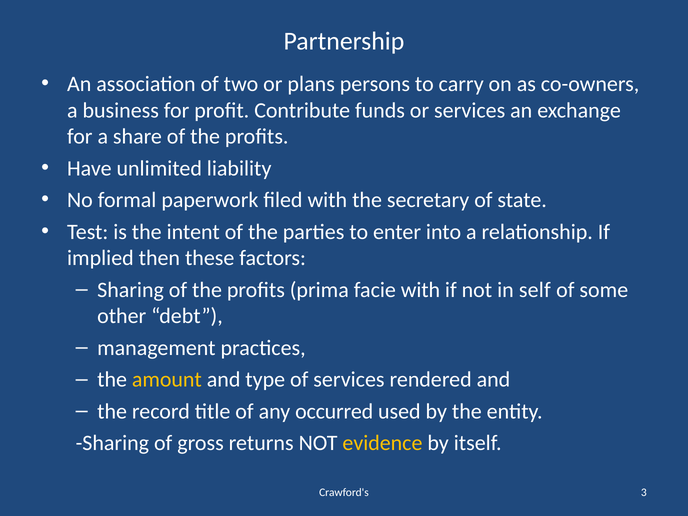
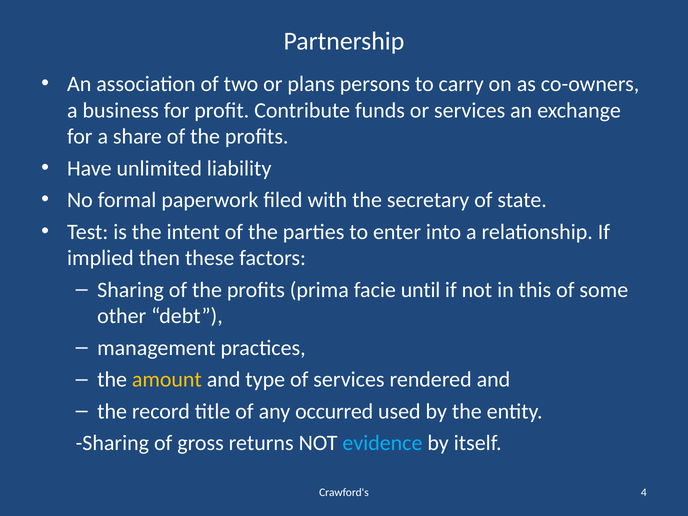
facie with: with -> until
self: self -> this
evidence colour: yellow -> light blue
3: 3 -> 4
